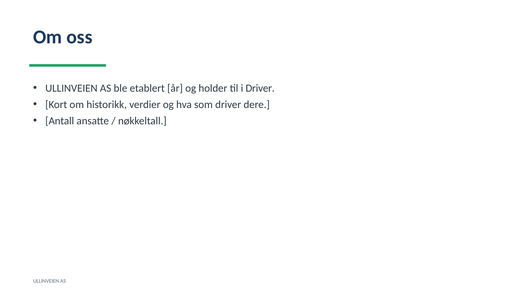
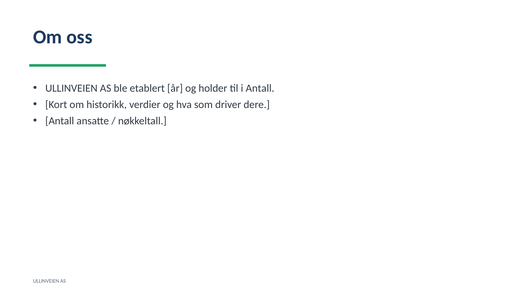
i Driver: Driver -> Antall
